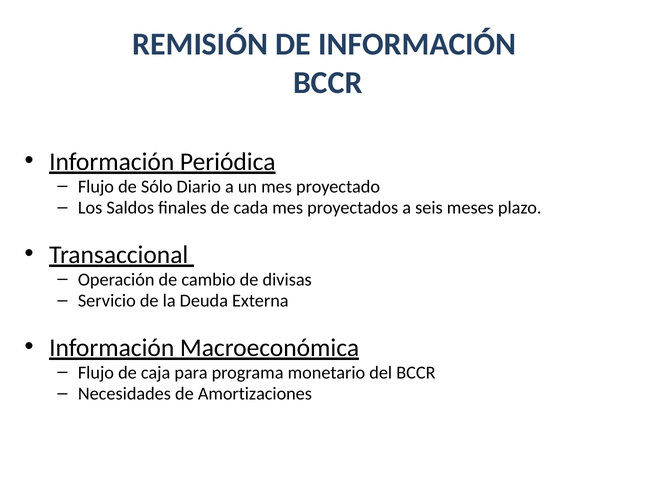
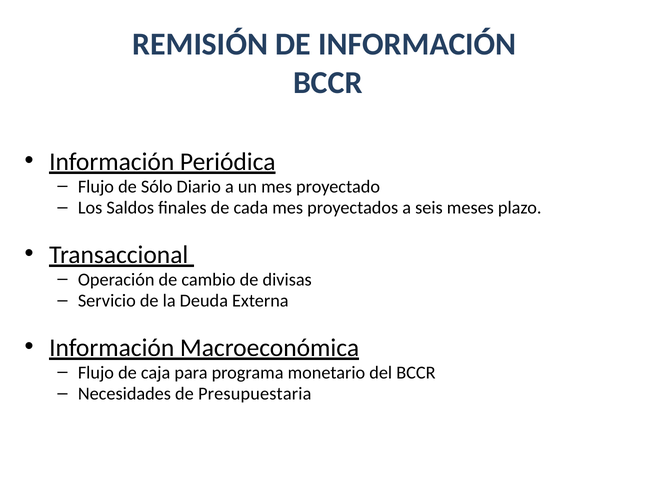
Amortizaciones: Amortizaciones -> Presupuestaria
